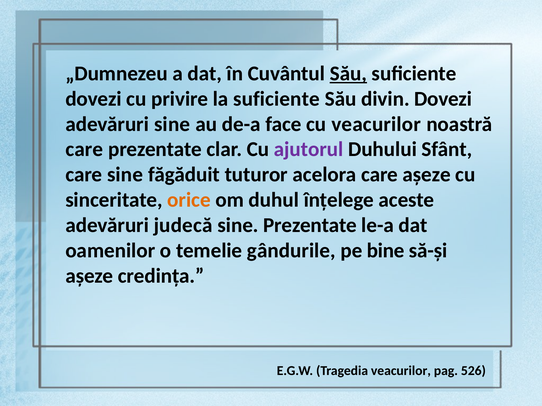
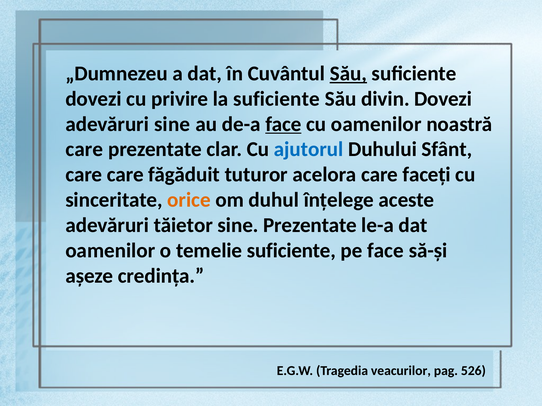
face at (283, 124) underline: none -> present
cu veacurilor: veacurilor -> oamenilor
ajutorul colour: purple -> blue
care sine: sine -> care
care aşeze: aşeze -> faceţi
judecă: judecă -> tăietor
temelie gândurile: gândurile -> suficiente
pe bine: bine -> face
